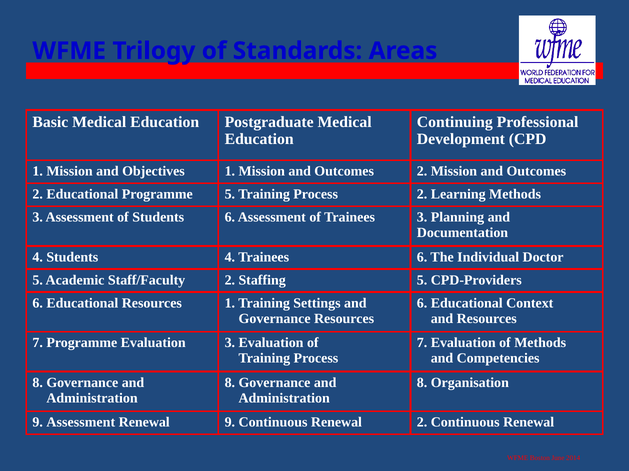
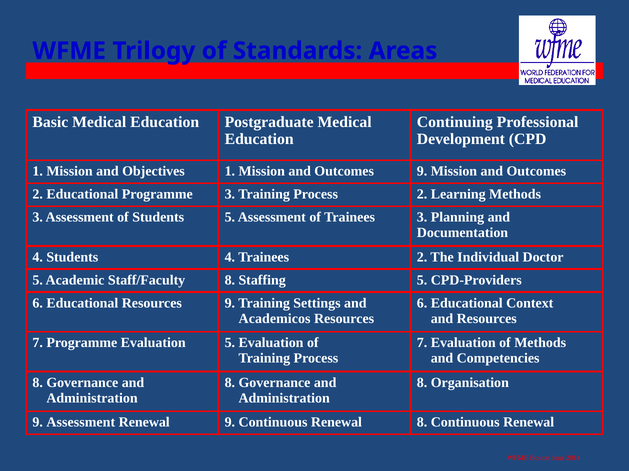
2 at (422, 171): 2 -> 9
Programme 5: 5 -> 3
Students 6: 6 -> 5
Trainees 6: 6 -> 2
Staff/Faculty 2: 2 -> 8
Resources 1: 1 -> 9
Governance at (275, 319): Governance -> Academicos
Evaluation 3: 3 -> 5
Renewal 2: 2 -> 8
